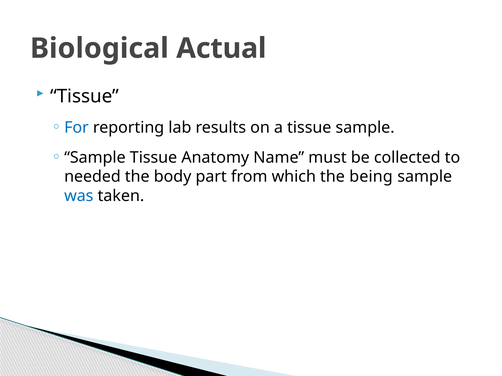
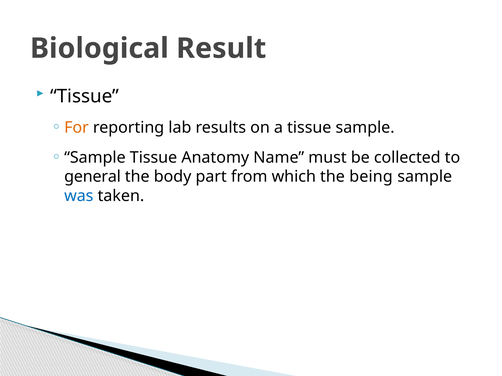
Actual: Actual -> Result
For colour: blue -> orange
needed: needed -> general
